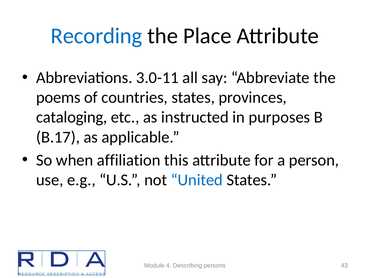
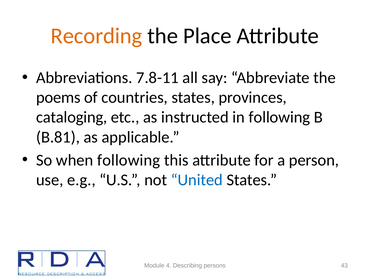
Recording colour: blue -> orange
3.0-11: 3.0-11 -> 7.8-11
in purposes: purposes -> following
B.17: B.17 -> B.81
when affiliation: affiliation -> following
